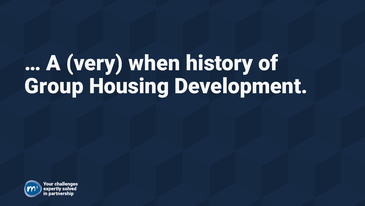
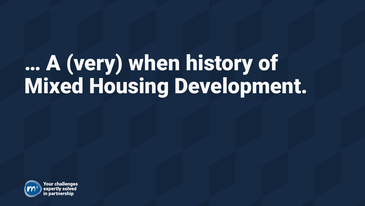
Group: Group -> Mixed
